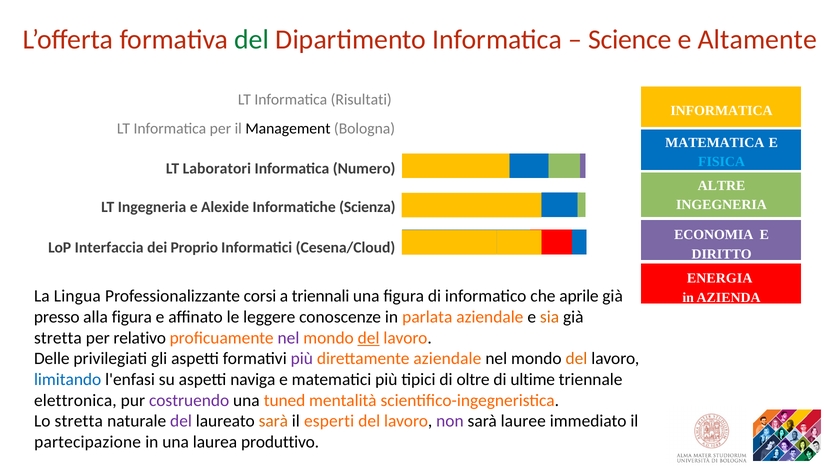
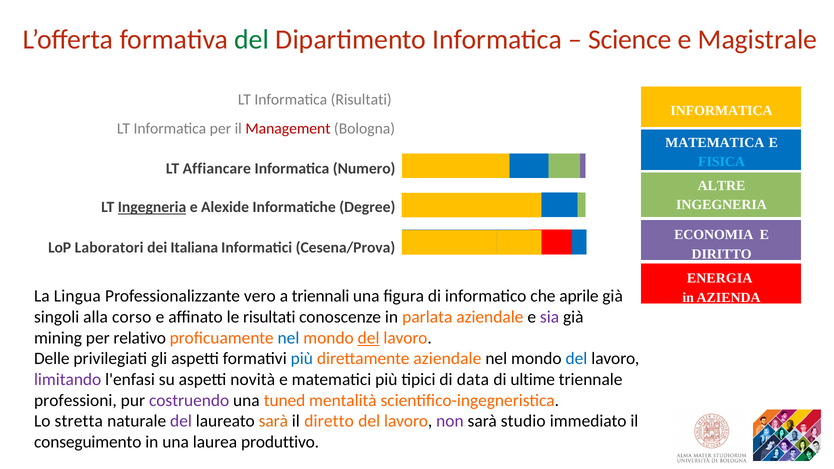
Altamente: Altamente -> Magistrale
Management colour: black -> red
Laboratori: Laboratori -> Affiancare
Ingegneria at (152, 207) underline: none -> present
Scienza: Scienza -> Degree
Interfaccia: Interfaccia -> Laboratori
Proprio: Proprio -> Italiana
Cesena/Cloud: Cesena/Cloud -> Cesena/Prova
corsi: corsi -> vero
presso: presso -> singoli
alla figura: figura -> corso
le leggere: leggere -> risultati
sia colour: orange -> purple
stretta at (58, 338): stretta -> mining
nel at (288, 338) colour: purple -> blue
più at (302, 359) colour: purple -> blue
del at (576, 359) colour: orange -> blue
limitando colour: blue -> purple
naviga: naviga -> novità
oltre: oltre -> data
elettronica: elettronica -> professioni
esperti: esperti -> diretto
lauree: lauree -> studio
partecipazione: partecipazione -> conseguimento
